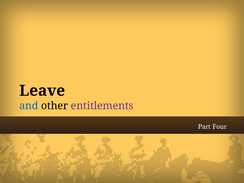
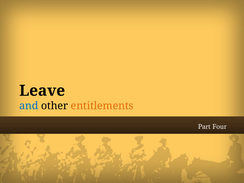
entitlements colour: purple -> orange
